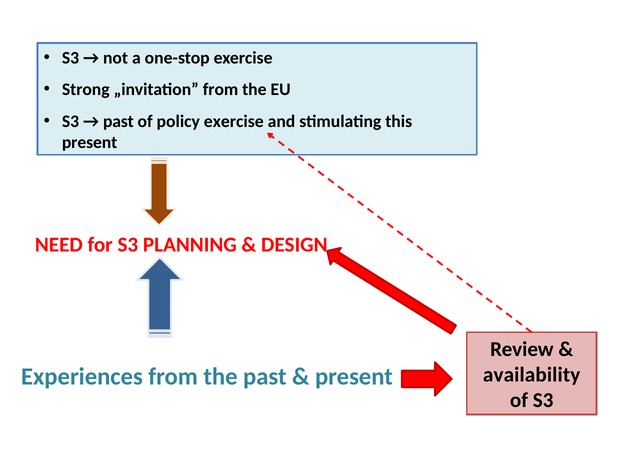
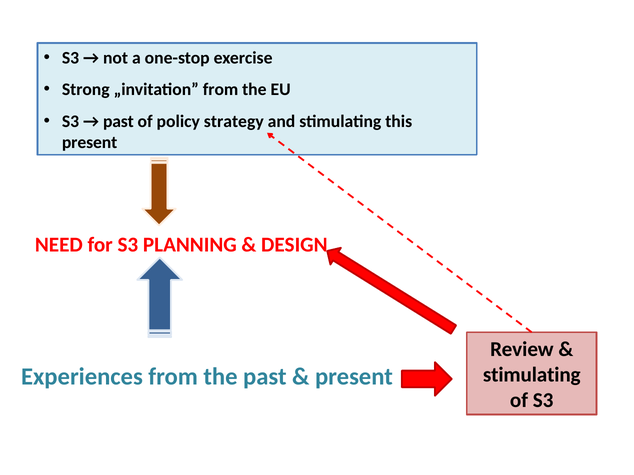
policy exercise: exercise -> strategy
availability at (532, 375): availability -> stimulating
